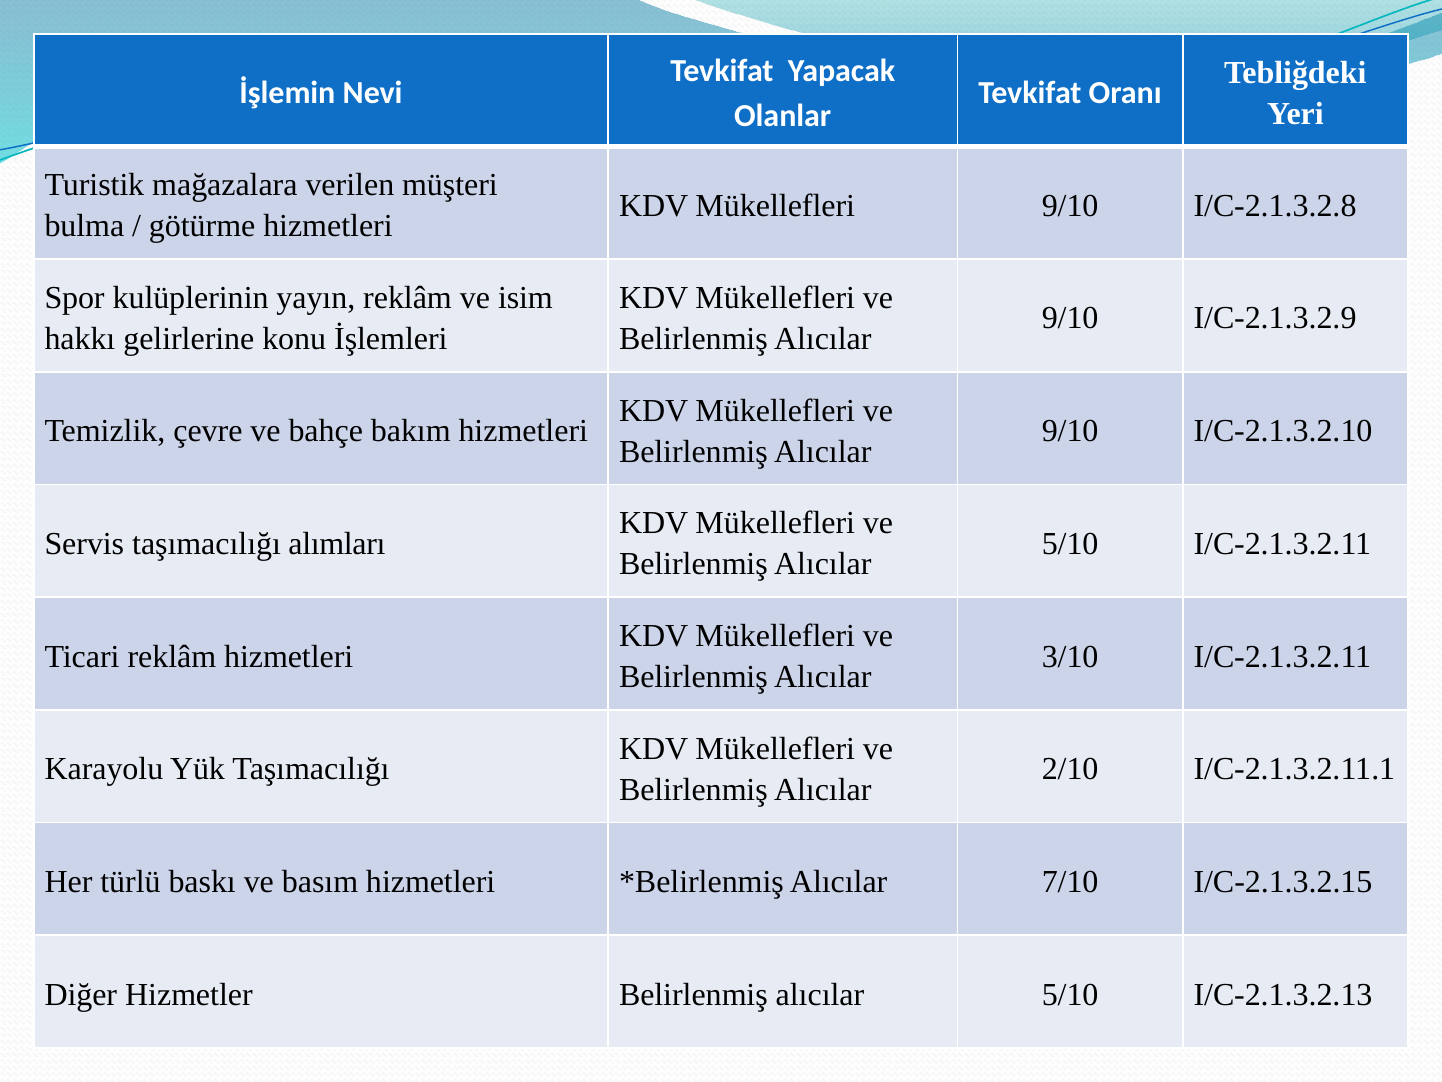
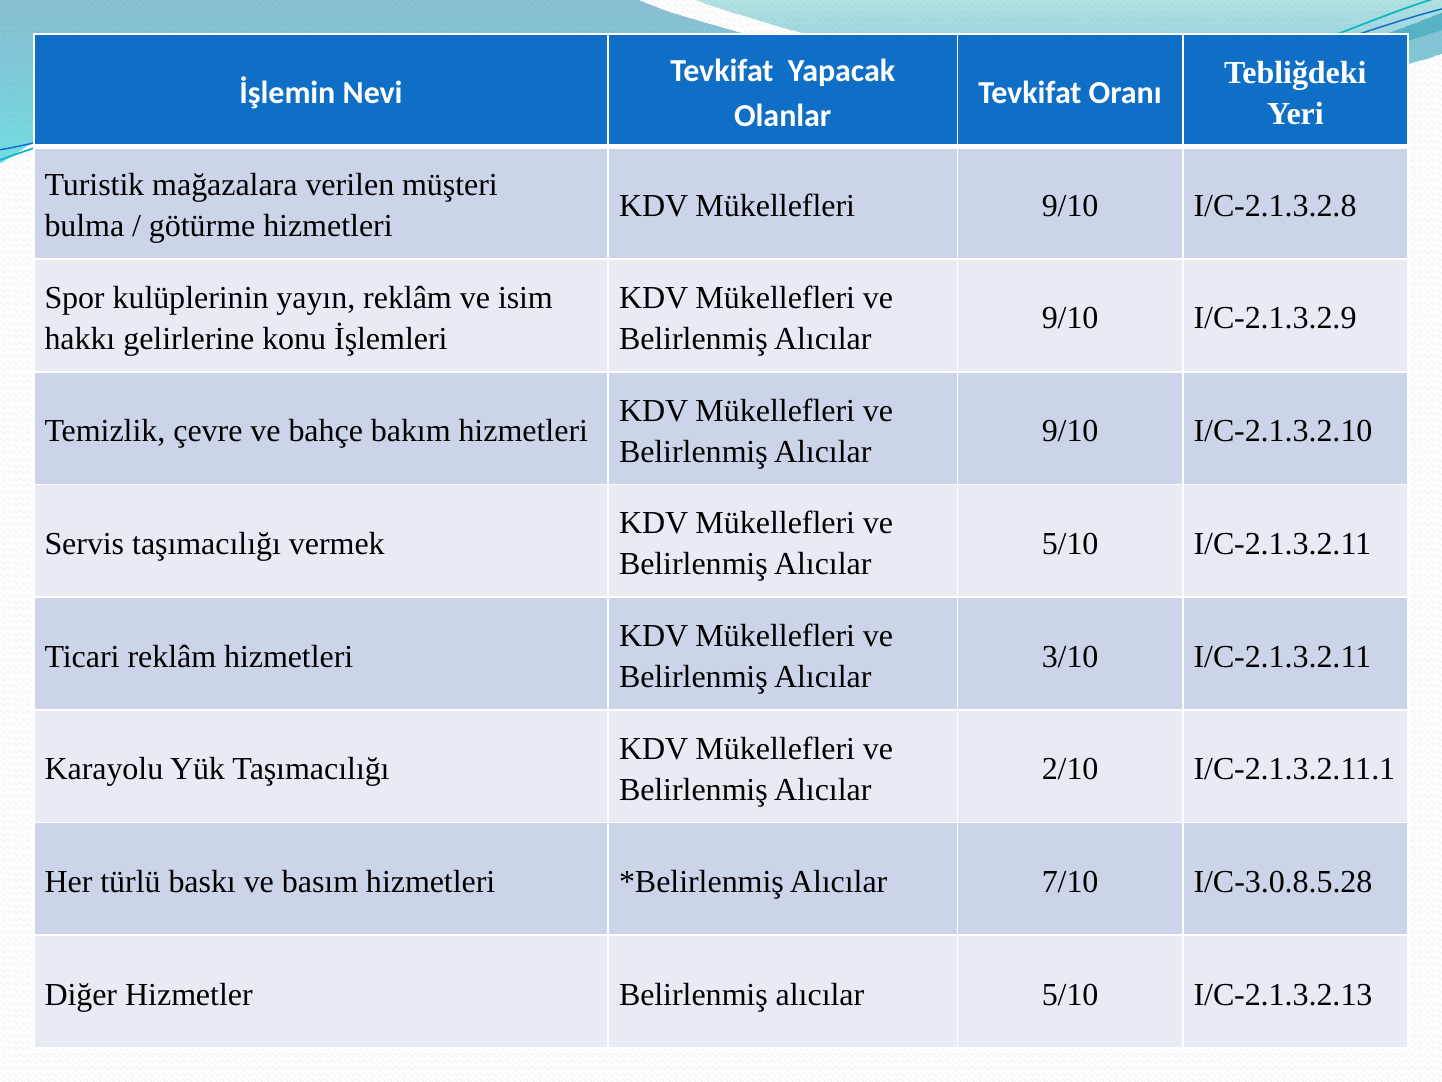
alımları: alımları -> vermek
I/C-2.1.3.2.15: I/C-2.1.3.2.15 -> I/C-3.0.8.5.28
